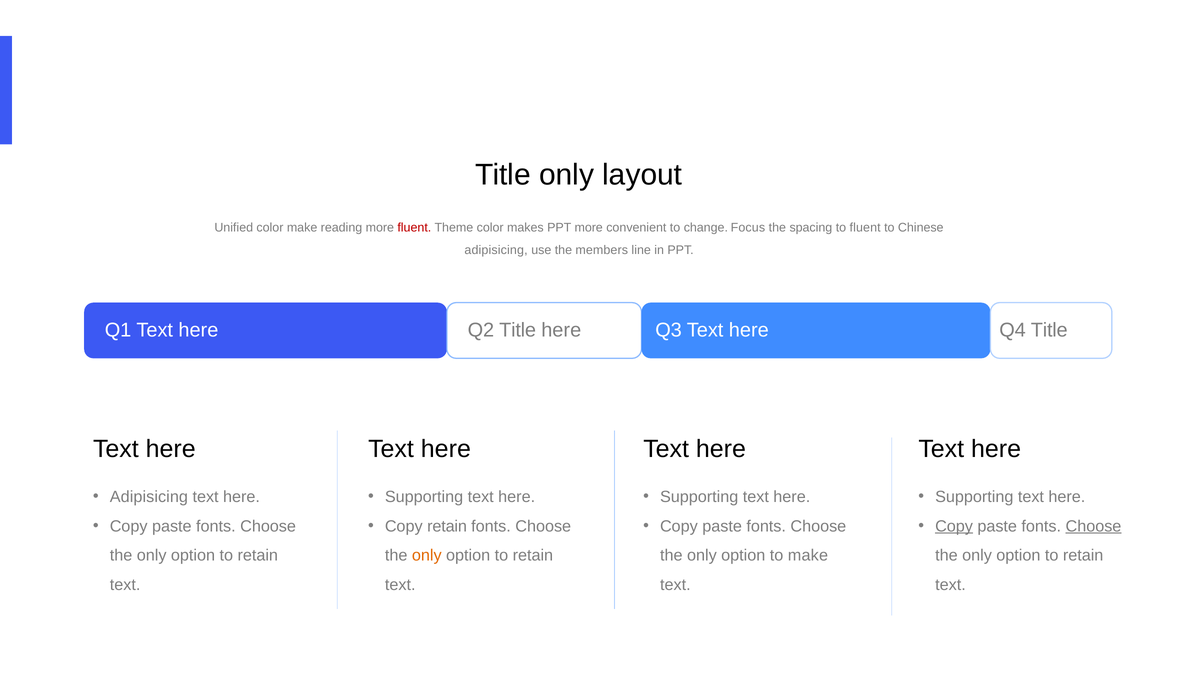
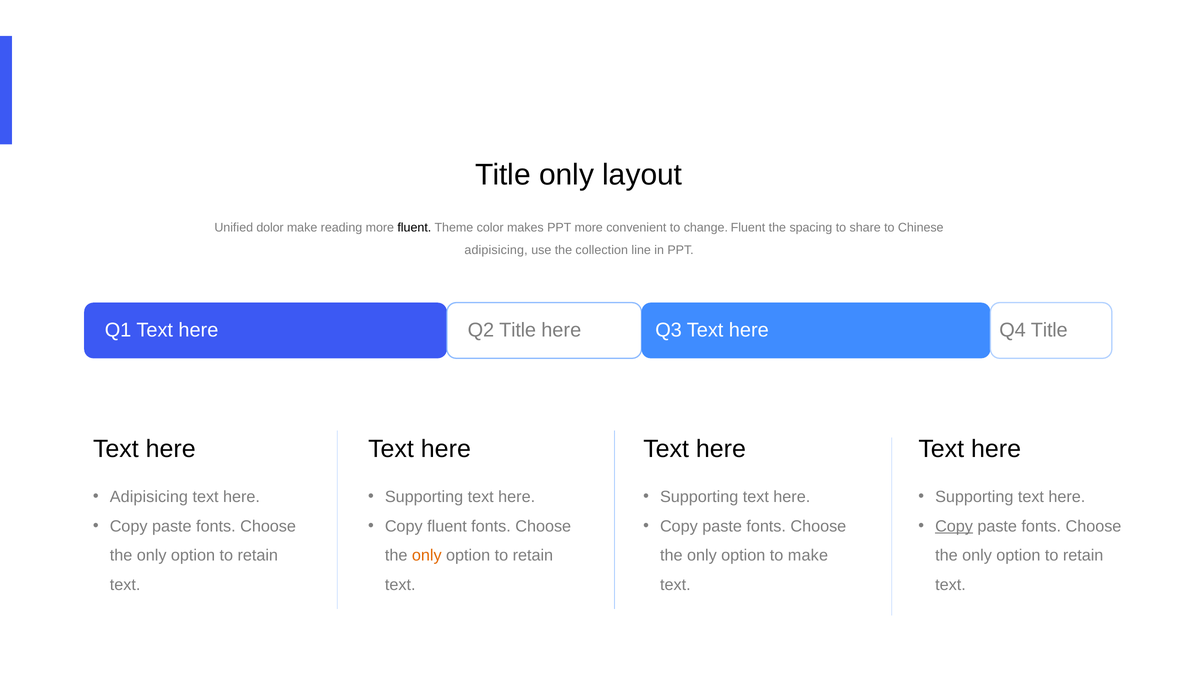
Unified color: color -> dolor
fluent at (414, 228) colour: red -> black
change Focus: Focus -> Fluent
to fluent: fluent -> share
members: members -> collection
Copy retain: retain -> fluent
Choose at (1093, 526) underline: present -> none
